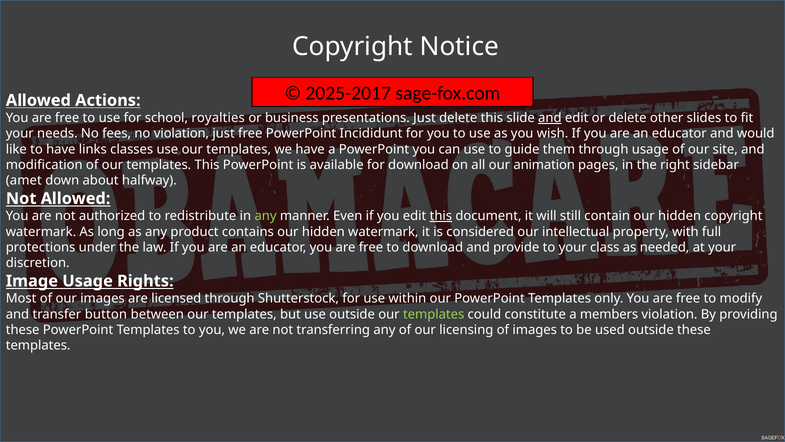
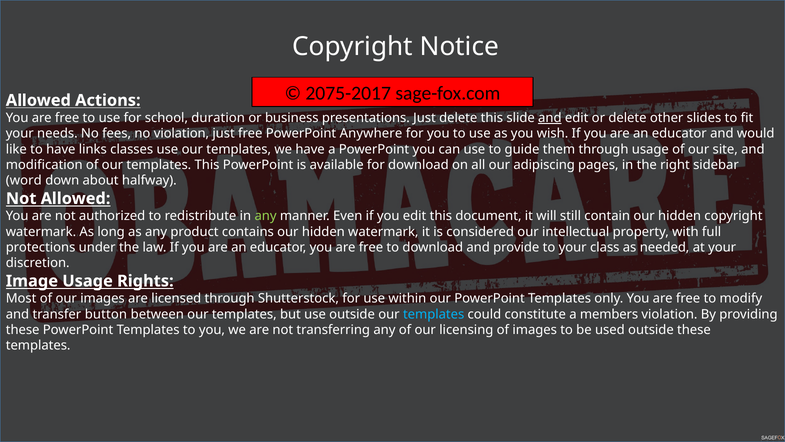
2025-2017: 2025-2017 -> 2075-2017
royalties: royalties -> duration
Incididunt: Incididunt -> Anywhere
animation: animation -> adipiscing
amet: amet -> word
this at (441, 216) underline: present -> none
templates at (434, 314) colour: light green -> light blue
